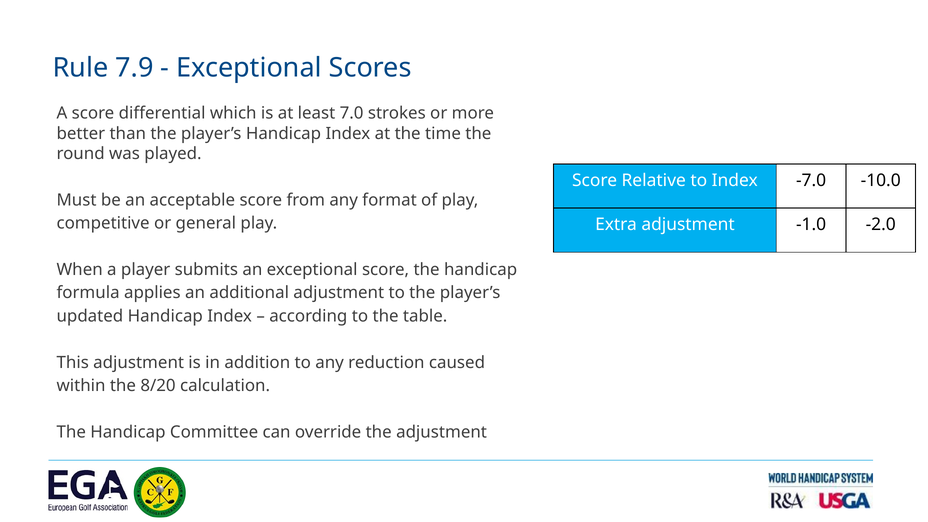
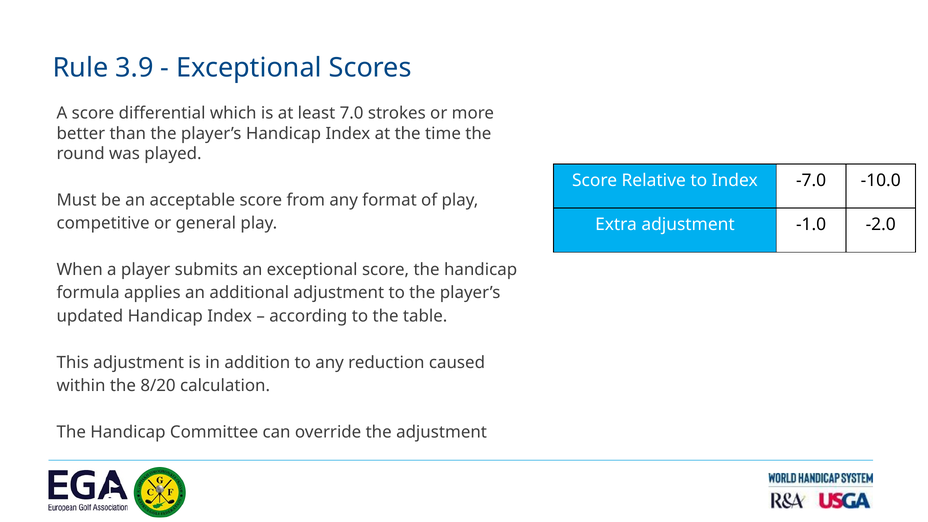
7.9: 7.9 -> 3.9
